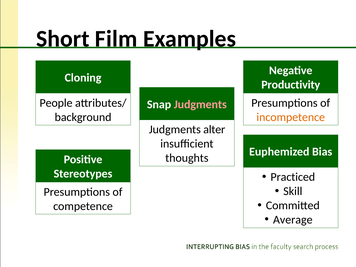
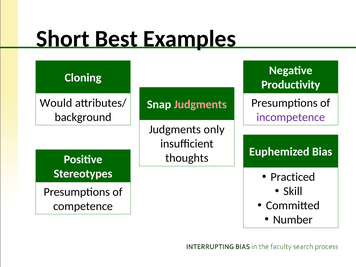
Film: Film -> Best
People: People -> Would
incompetence colour: orange -> purple
alter: alter -> only
Average: Average -> Number
